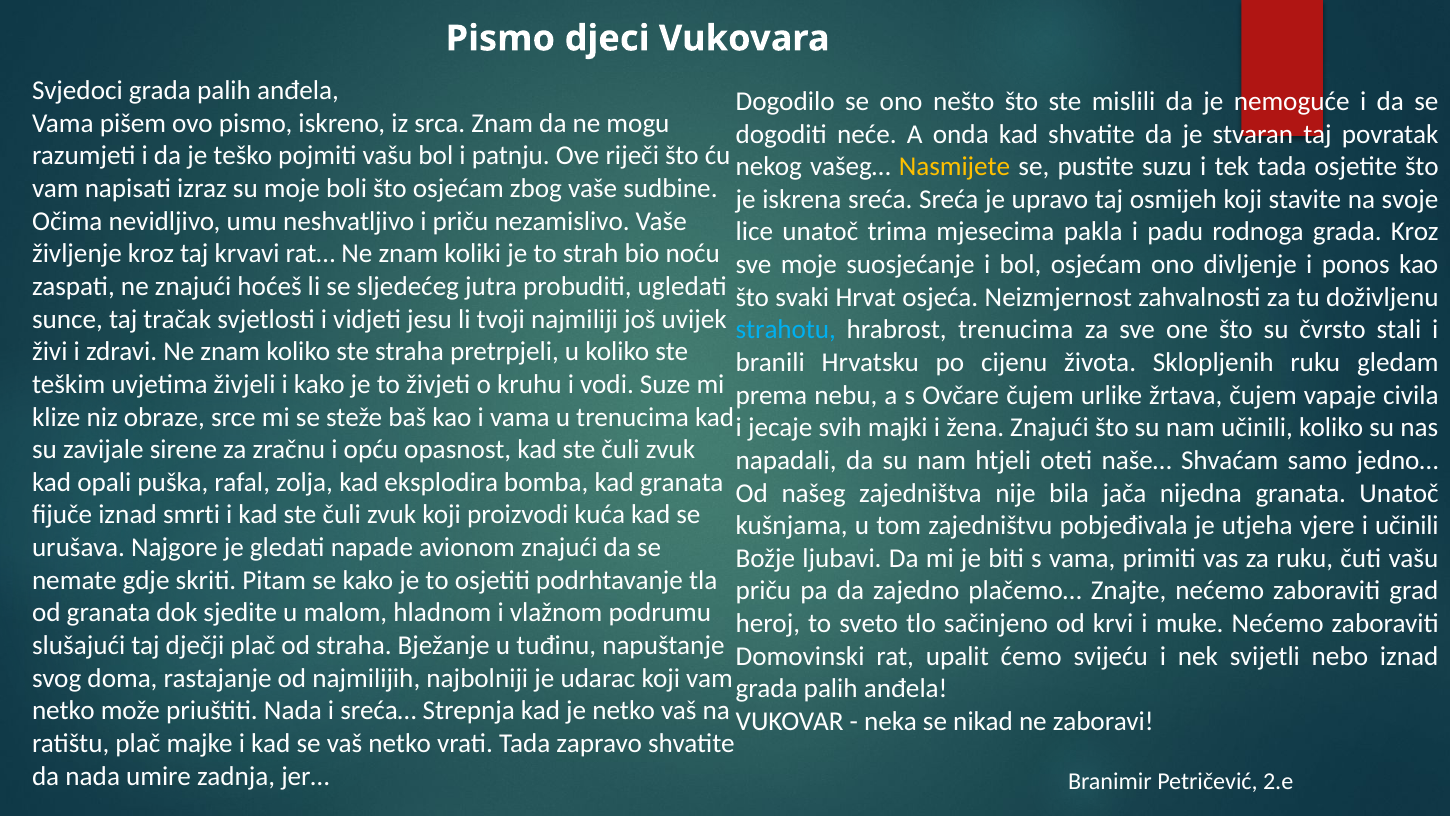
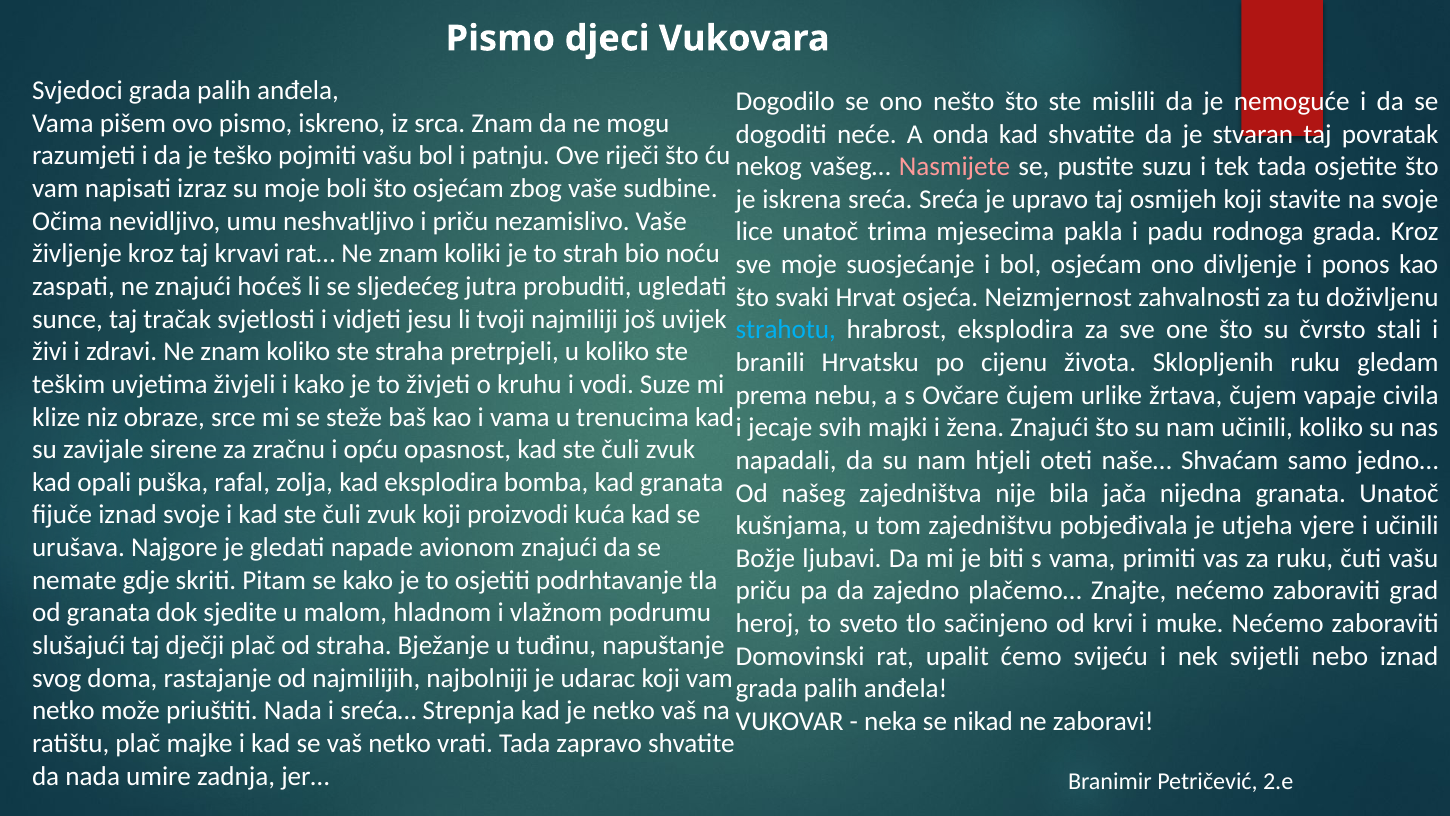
Nasmijete colour: yellow -> pink
hrabrost trenucima: trenucima -> eksplodira
iznad smrti: smrti -> svoje
